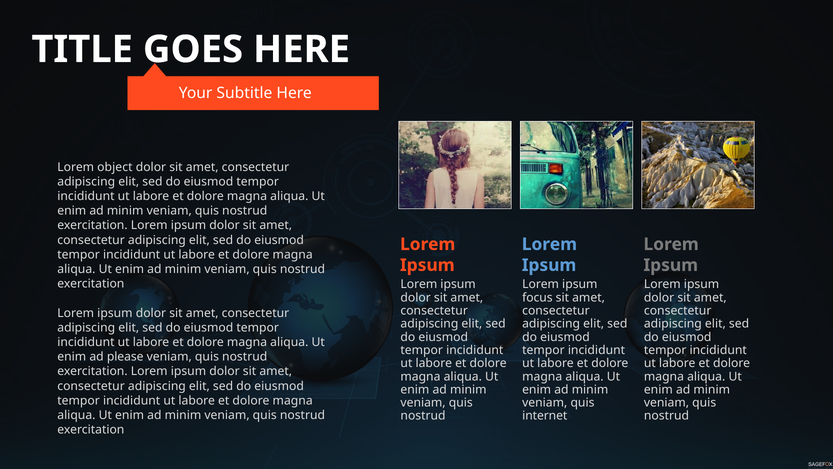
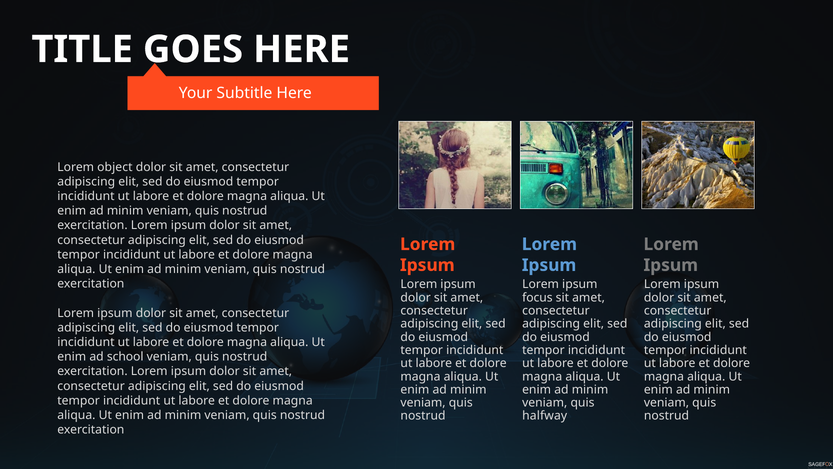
please: please -> school
internet: internet -> halfway
